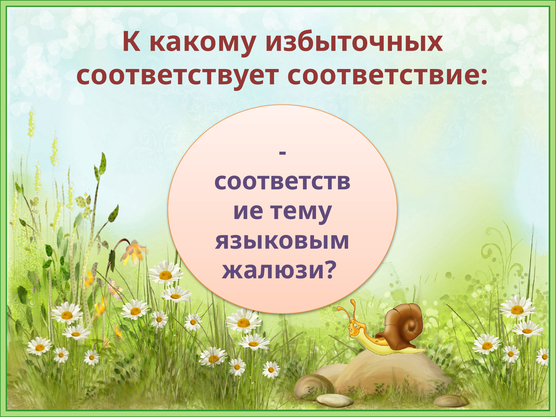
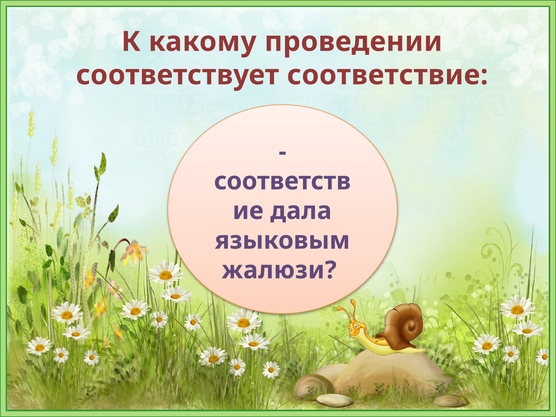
избыточных: избыточных -> проведении
тему: тему -> дала
